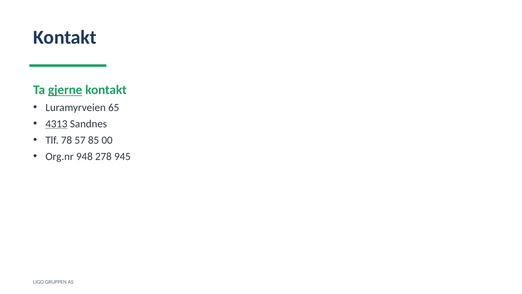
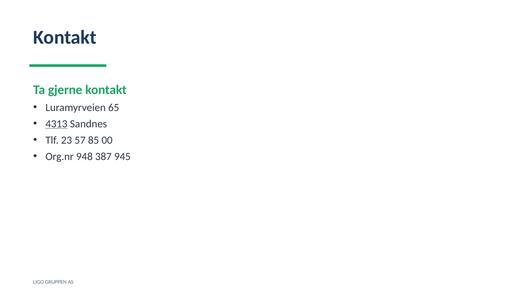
gjerne underline: present -> none
78: 78 -> 23
278: 278 -> 387
